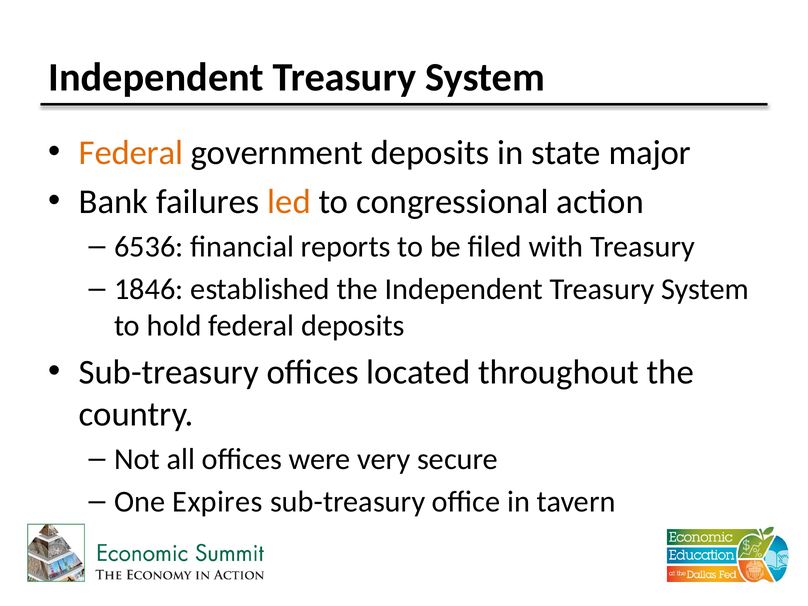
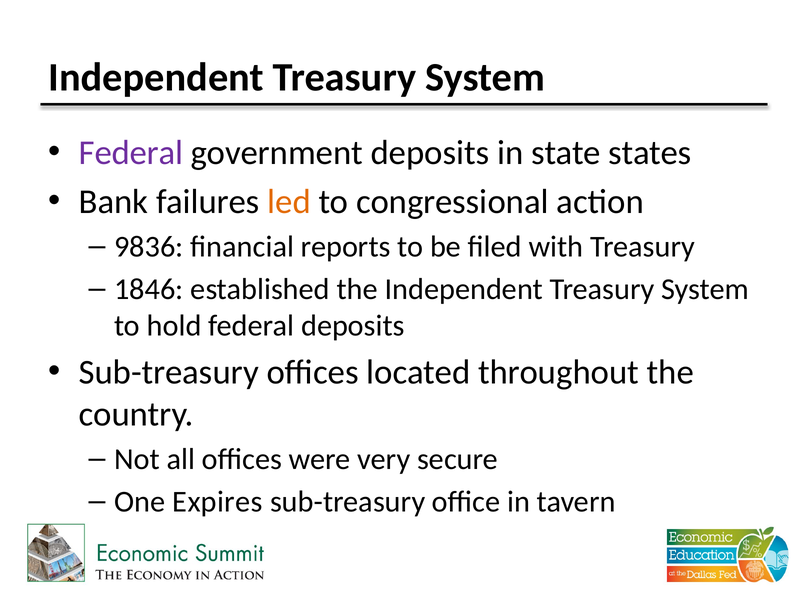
Federal at (131, 153) colour: orange -> purple
major: major -> states
6536: 6536 -> 9836
